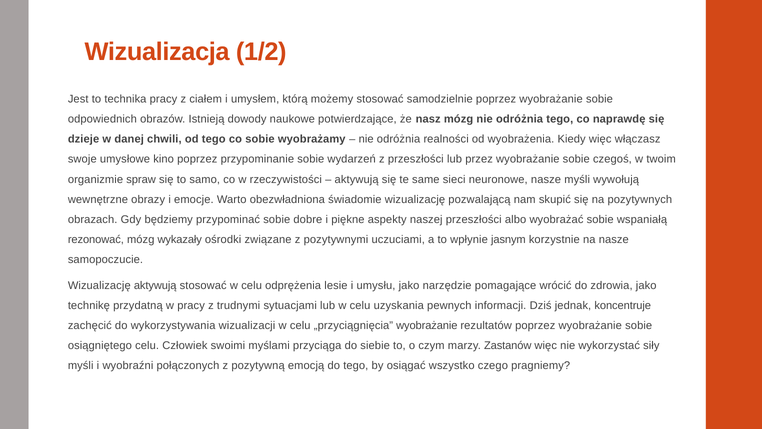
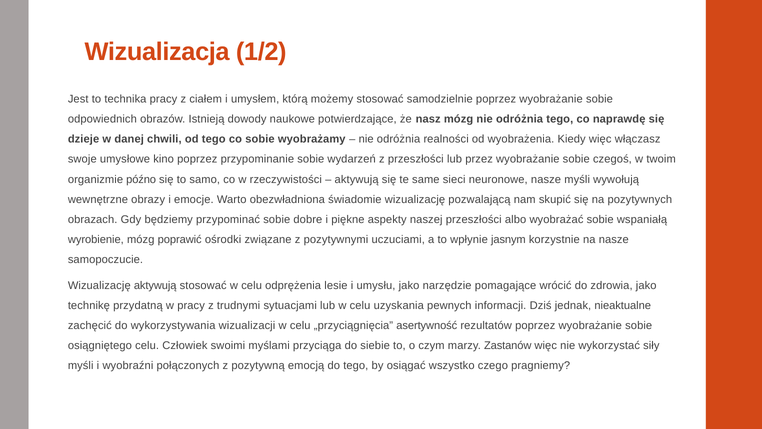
spraw: spraw -> późno
rezonować: rezonować -> wyrobienie
wykazały: wykazały -> poprawić
koncentruje: koncentruje -> nieaktualne
„przyciągnięcia wyobrażanie: wyobrażanie -> asertywność
